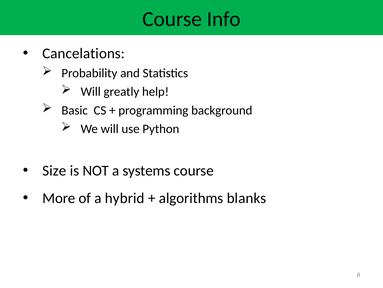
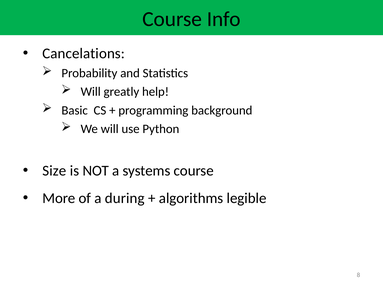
hybrid: hybrid -> during
blanks: blanks -> legible
